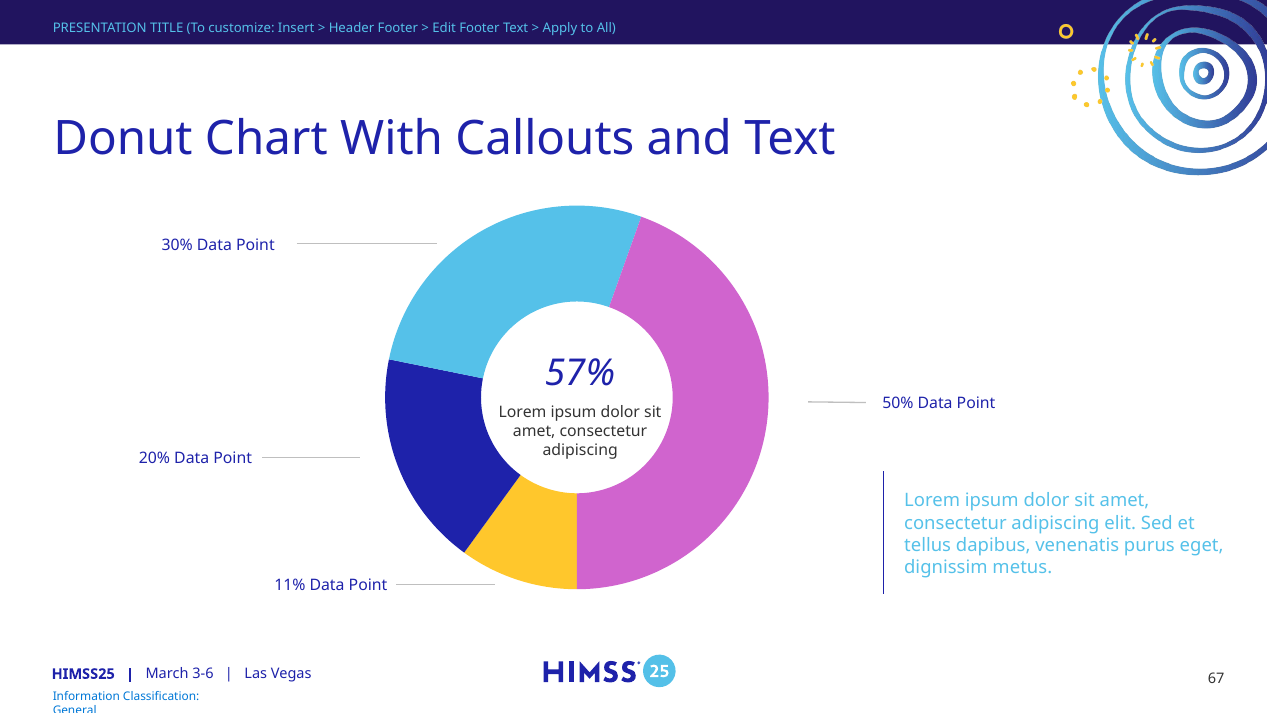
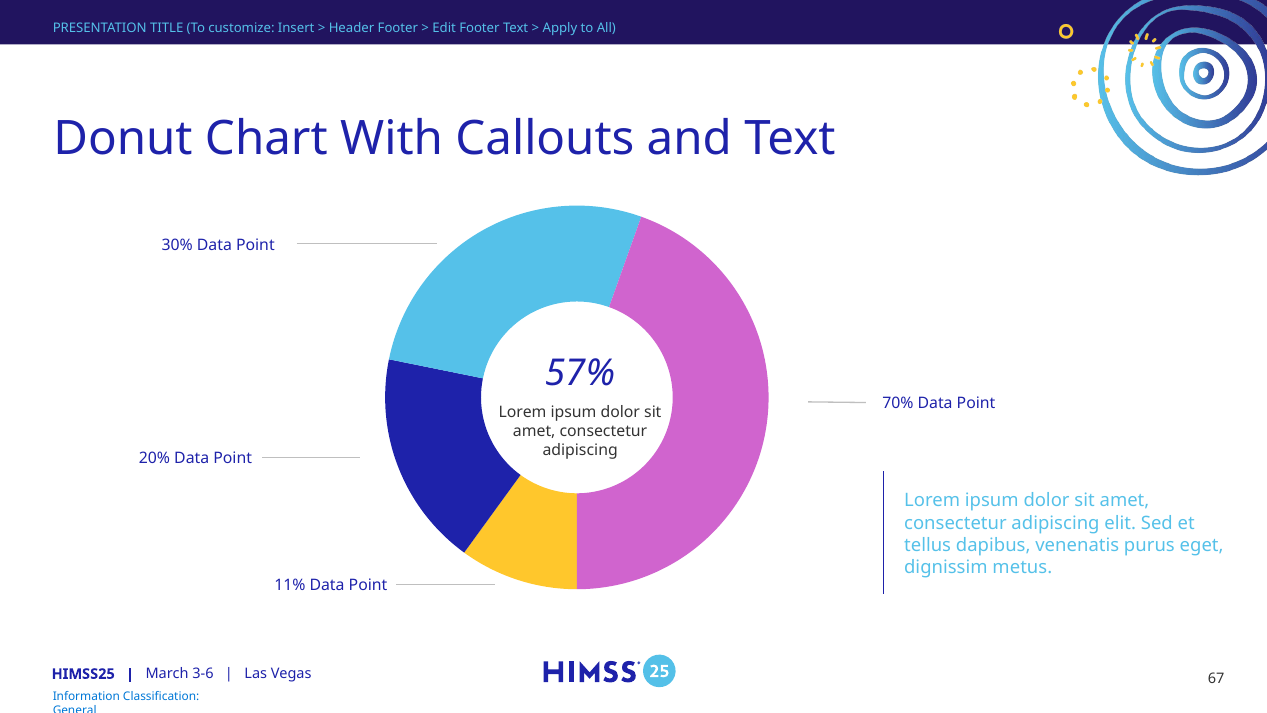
50%: 50% -> 70%
